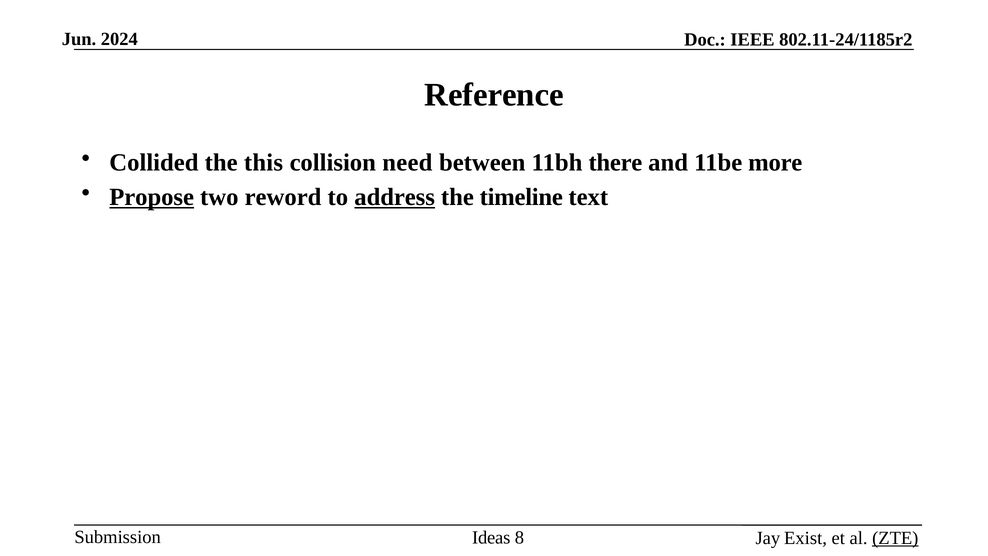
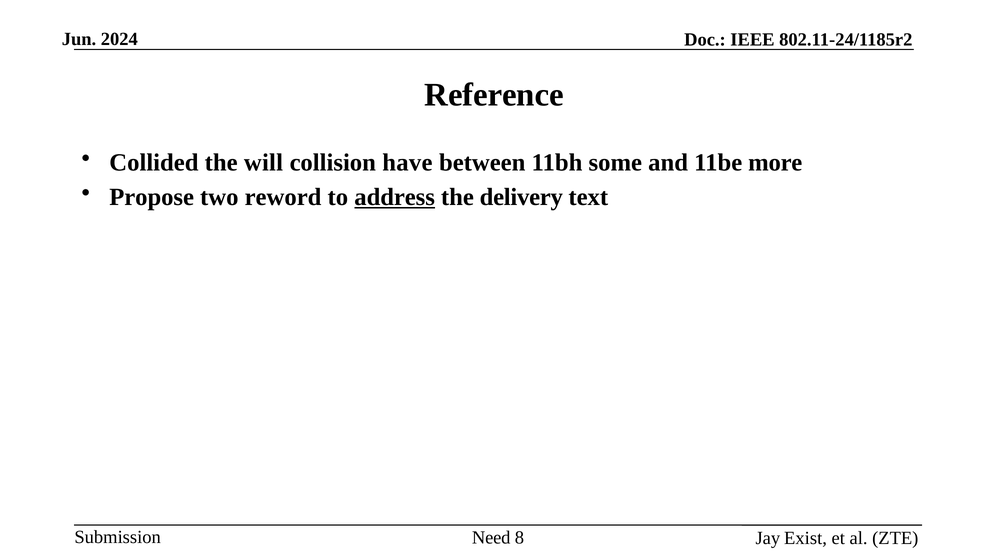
this: this -> will
need: need -> have
there: there -> some
Propose underline: present -> none
timeline: timeline -> delivery
Ideas: Ideas -> Need
ZTE underline: present -> none
